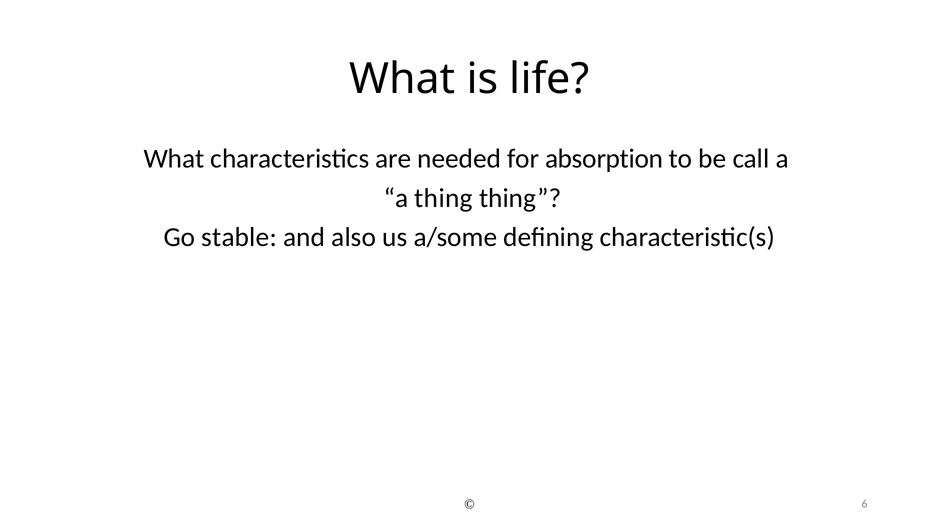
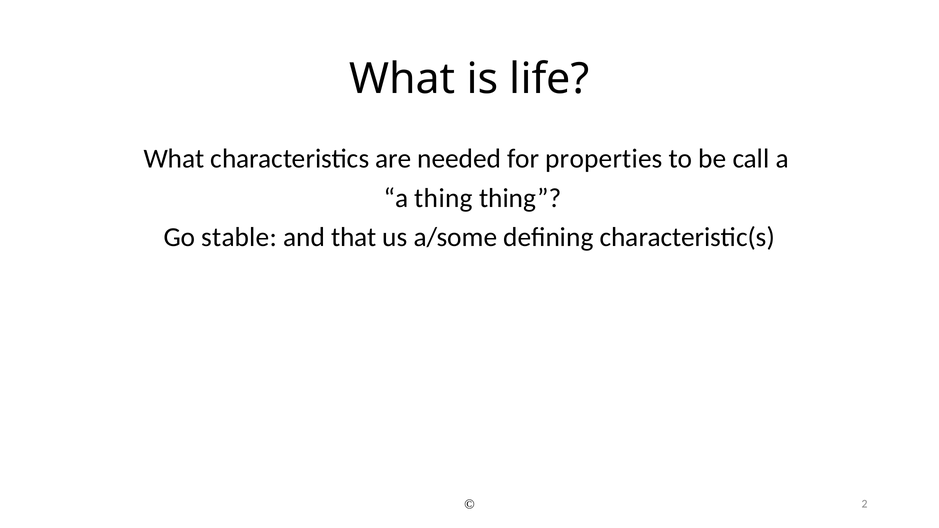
absorption: absorption -> properties
also: also -> that
6: 6 -> 2
